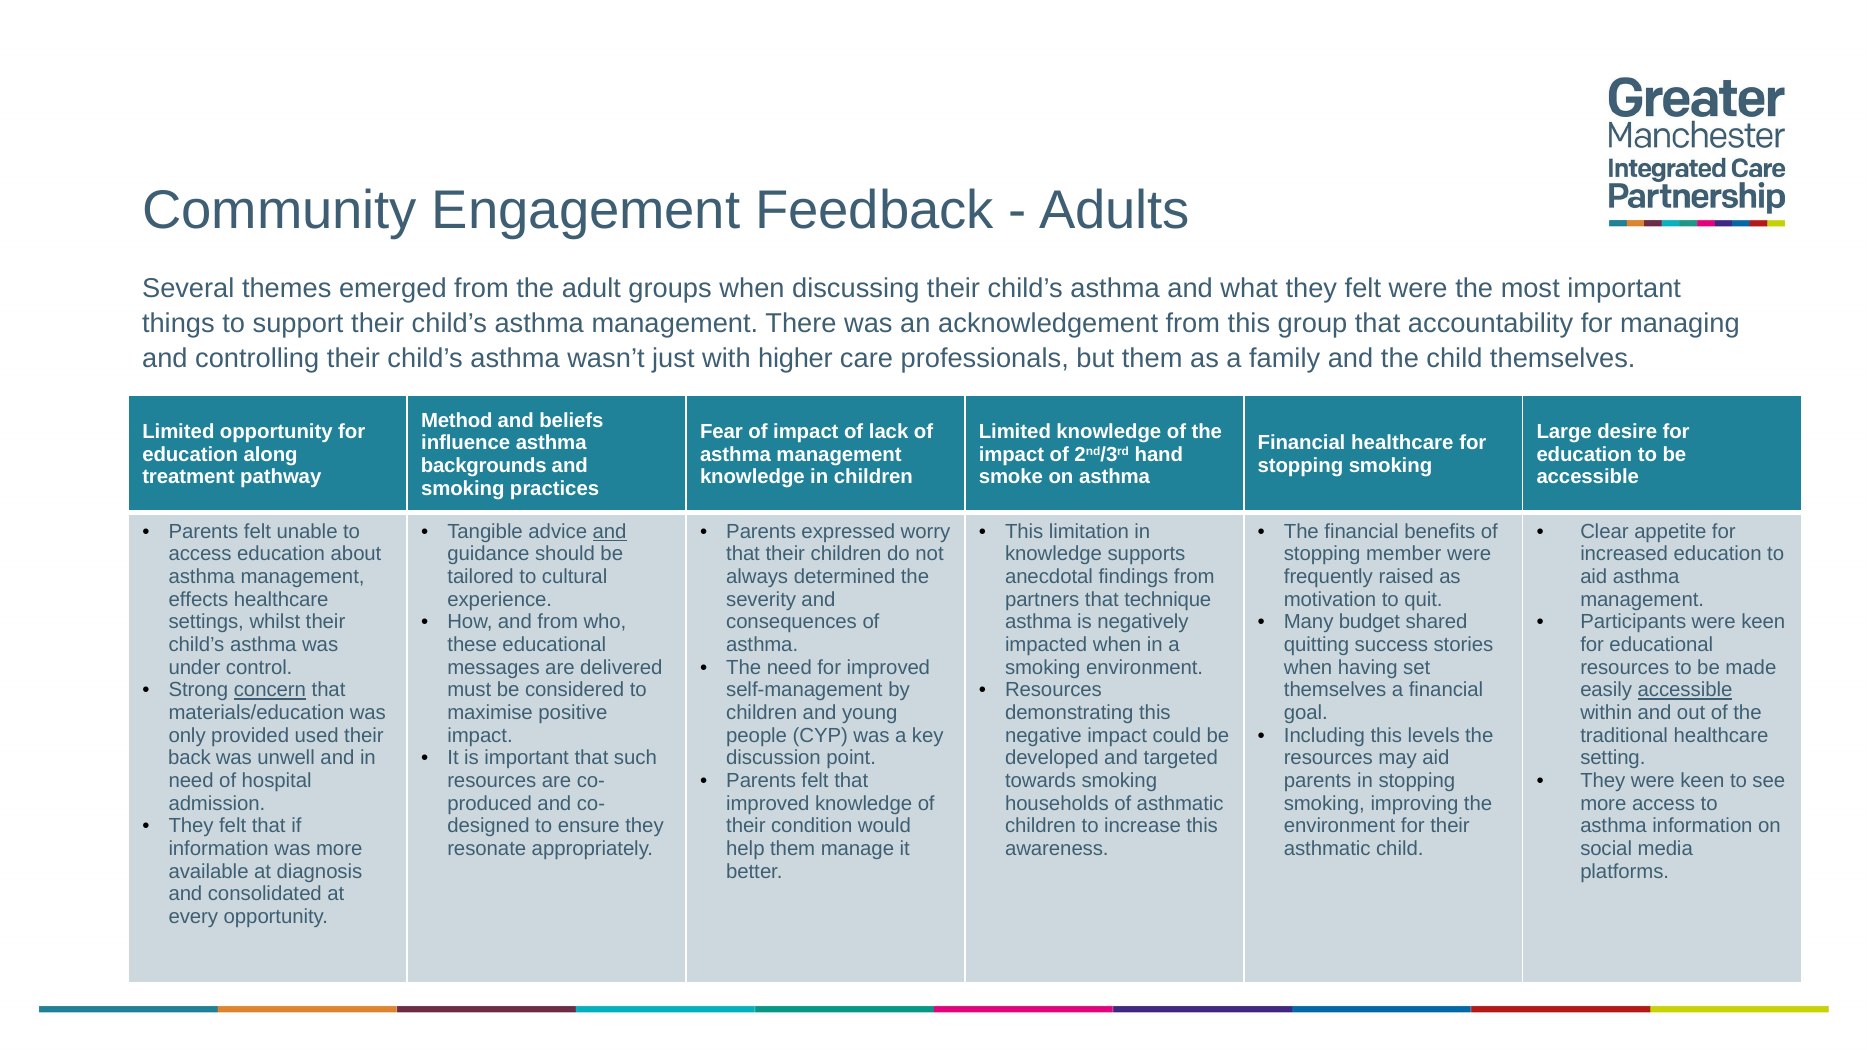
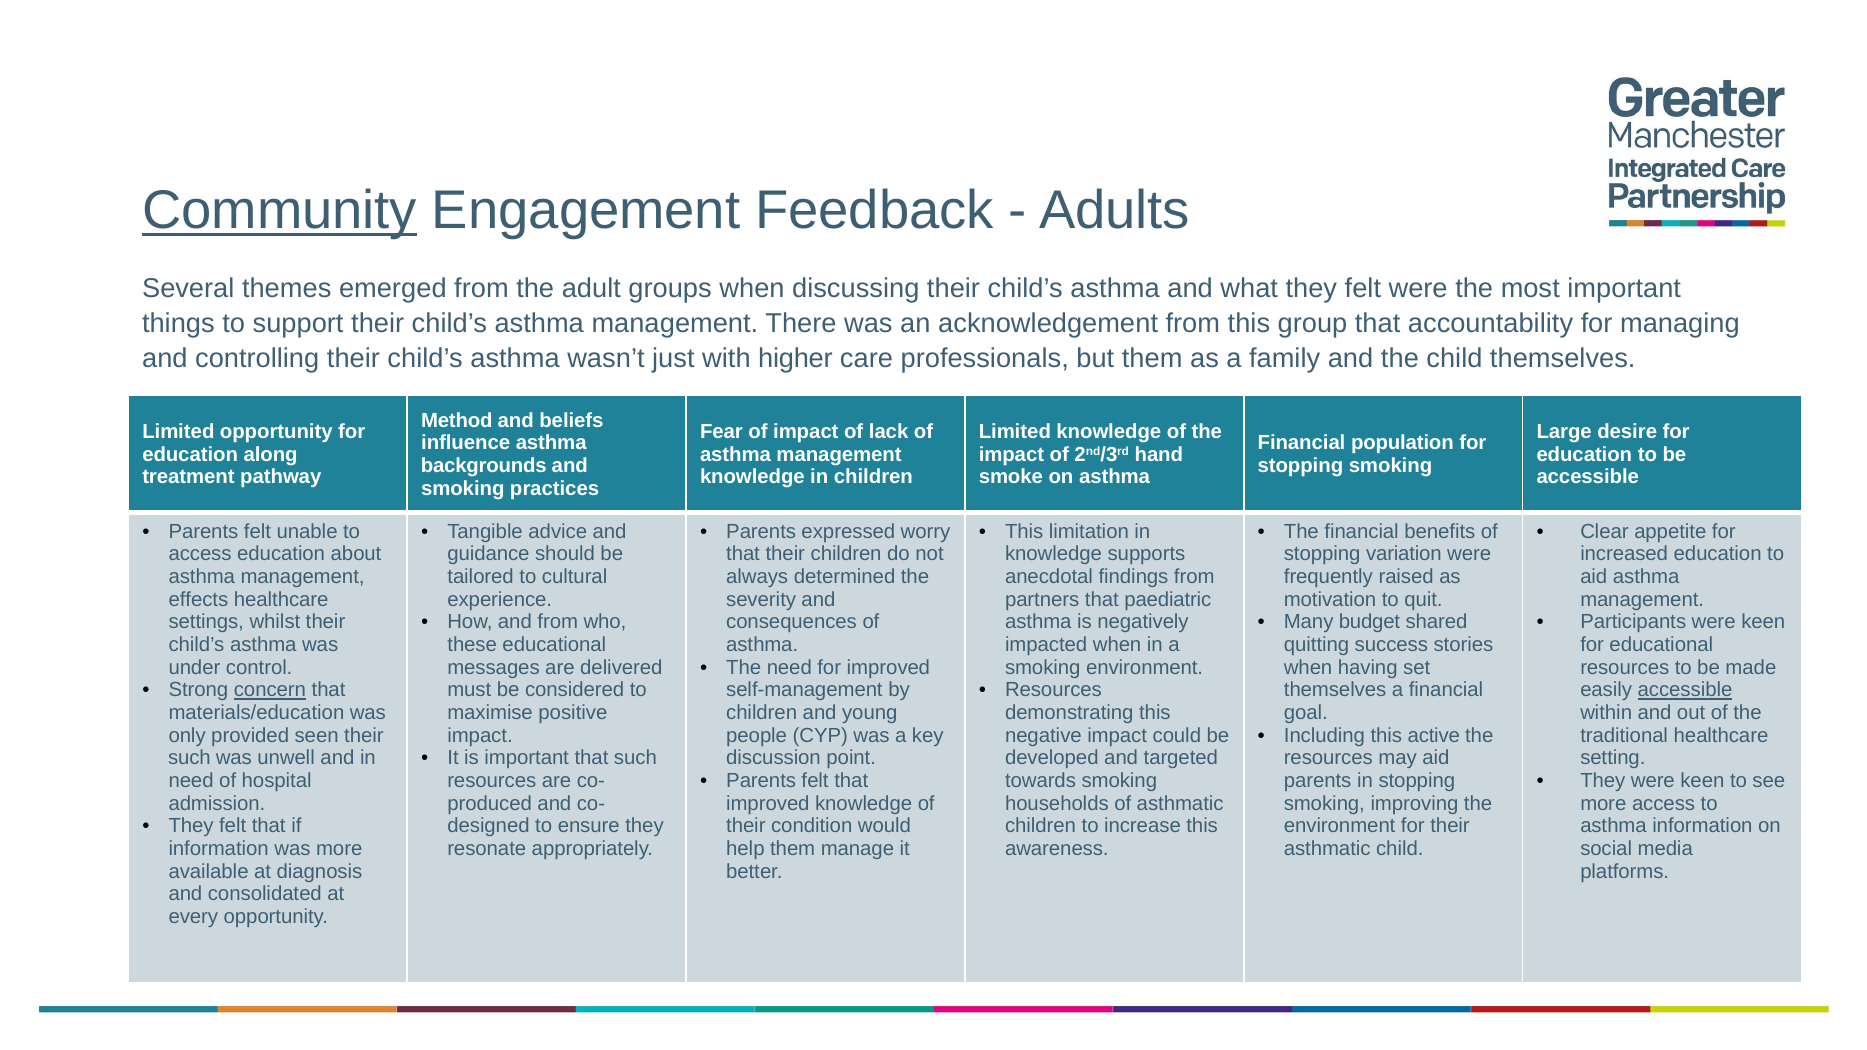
Community underline: none -> present
Financial healthcare: healthcare -> population
and at (610, 532) underline: present -> none
member: member -> variation
technique: technique -> paediatric
used: used -> seen
levels: levels -> active
back at (189, 758): back -> such
